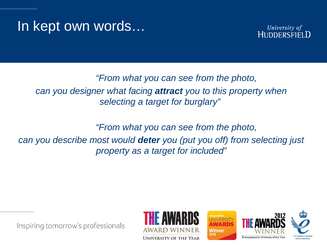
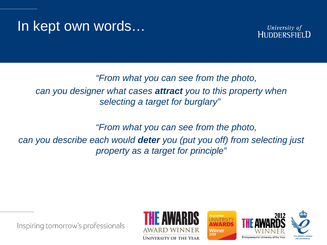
facing: facing -> cases
most: most -> each
included: included -> principle
